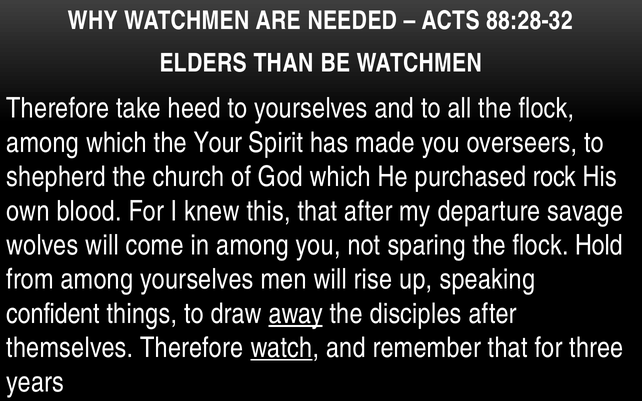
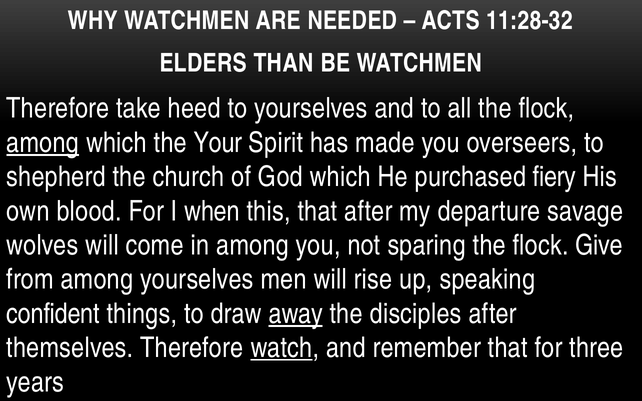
88:28-32: 88:28-32 -> 11:28-32
among at (43, 143) underline: none -> present
rock: rock -> fiery
knew: knew -> when
Hold: Hold -> Give
